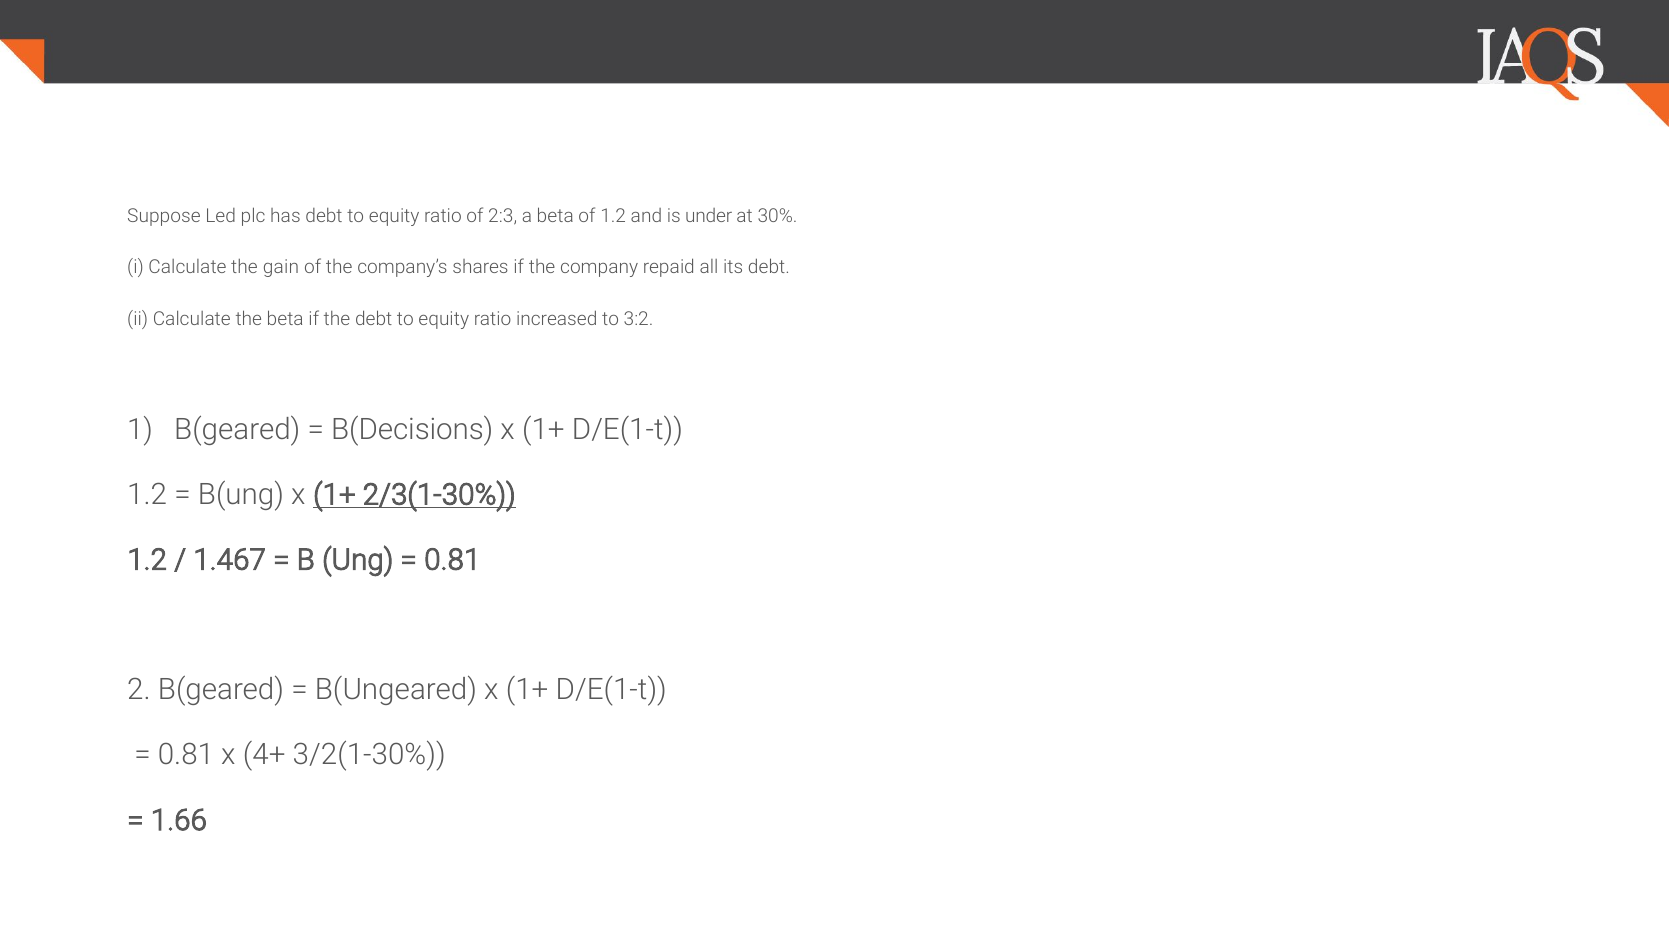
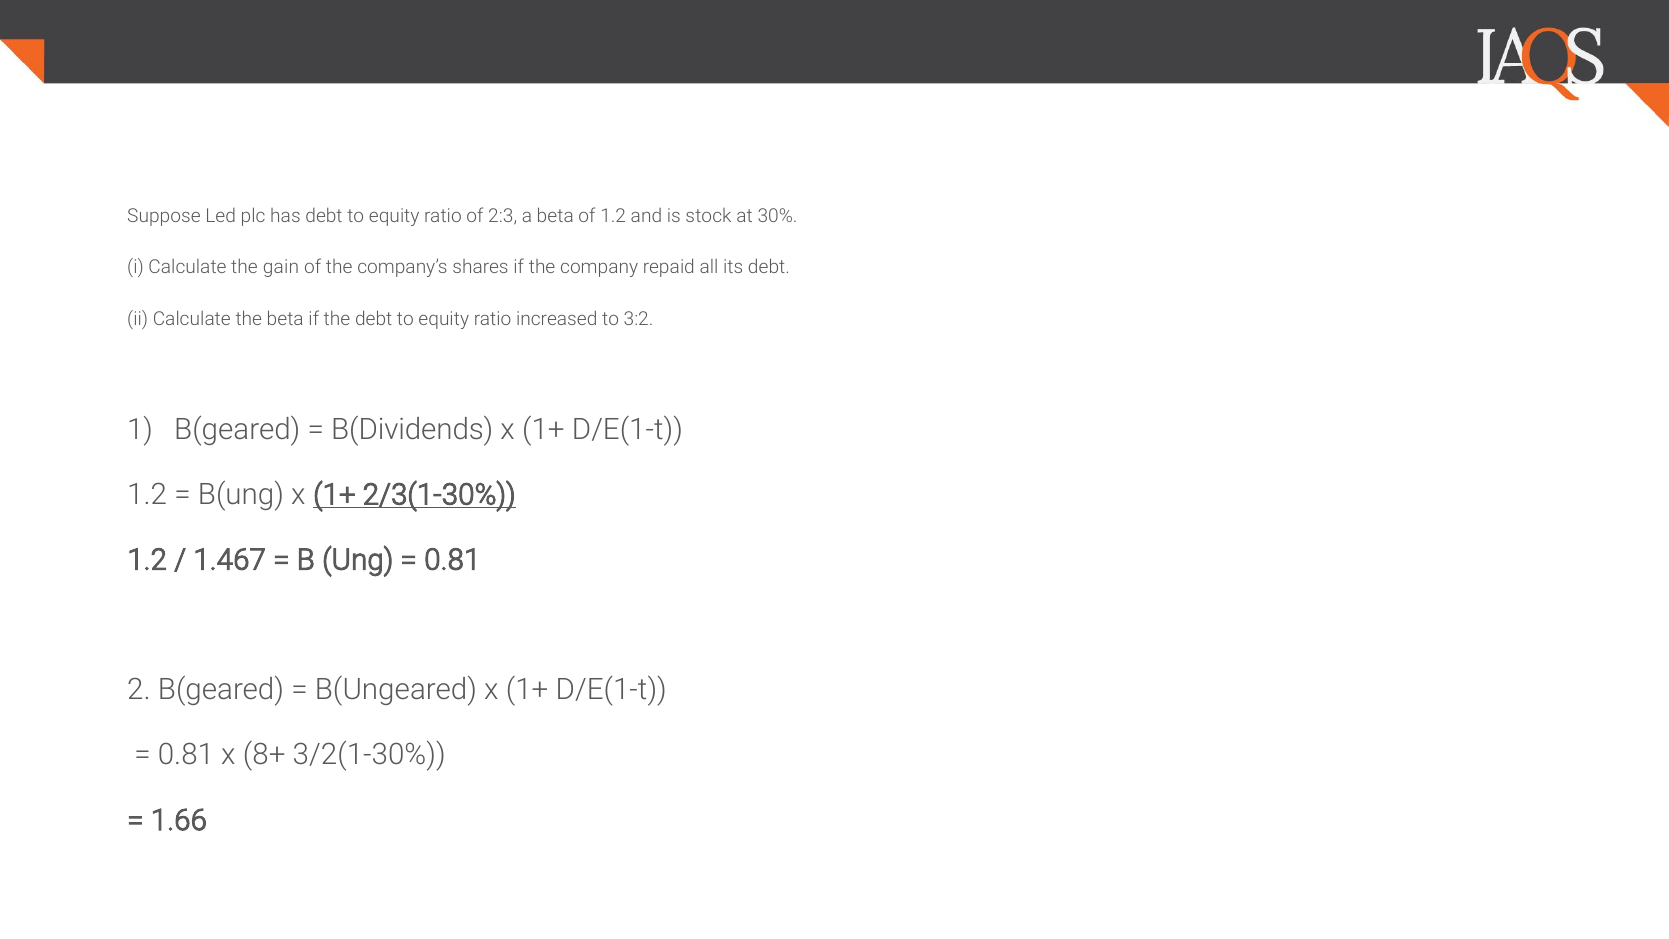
under: under -> stock
B(Decisions: B(Decisions -> B(Dividends
4+: 4+ -> 8+
